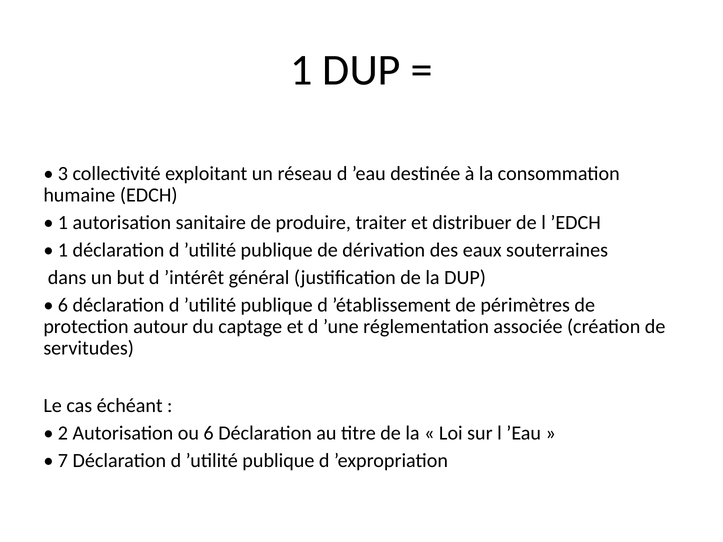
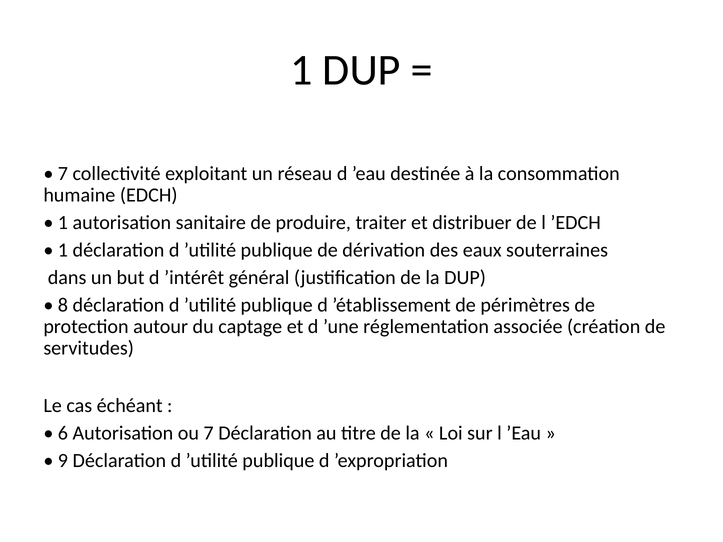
3 at (63, 173): 3 -> 7
6 at (63, 305): 6 -> 8
2: 2 -> 6
ou 6: 6 -> 7
7: 7 -> 9
